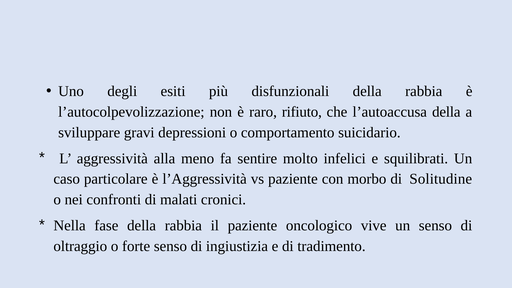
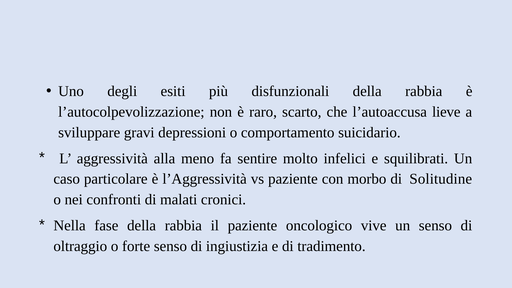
rifiuto: rifiuto -> scarto
l’autoaccusa della: della -> lieve
